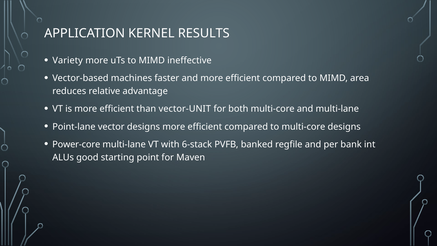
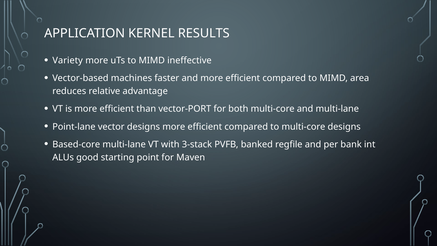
vector-UNIT: vector-UNIT -> vector-PORT
Power-core: Power-core -> Based-core
6-stack: 6-stack -> 3-stack
